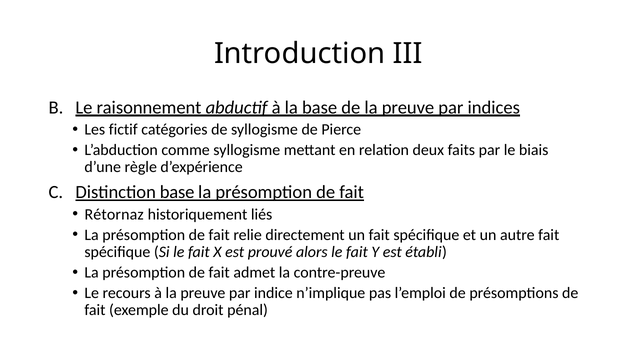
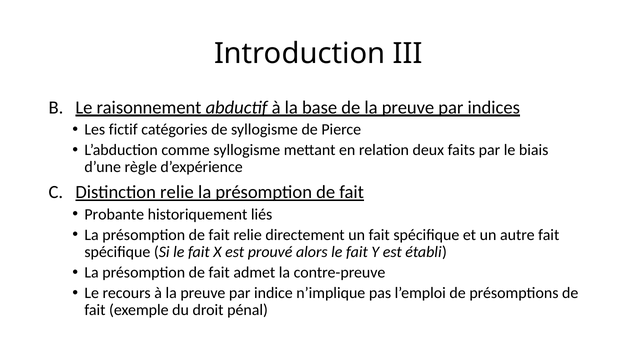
Distinction base: base -> relie
Rétornaz: Rétornaz -> Probante
